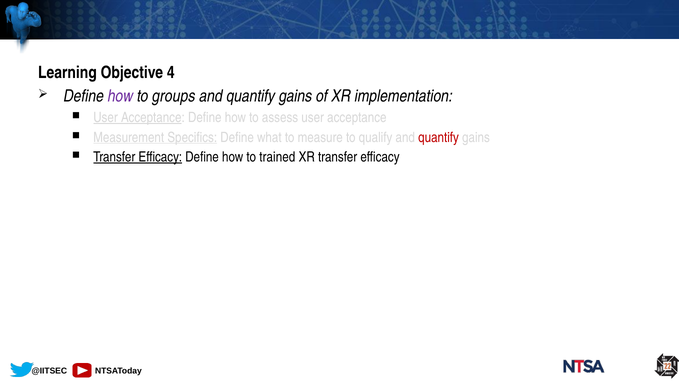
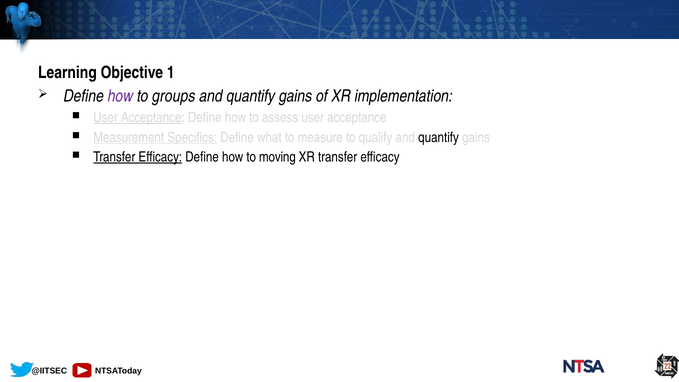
4: 4 -> 1
quantify at (439, 137) colour: red -> black
trained: trained -> moving
